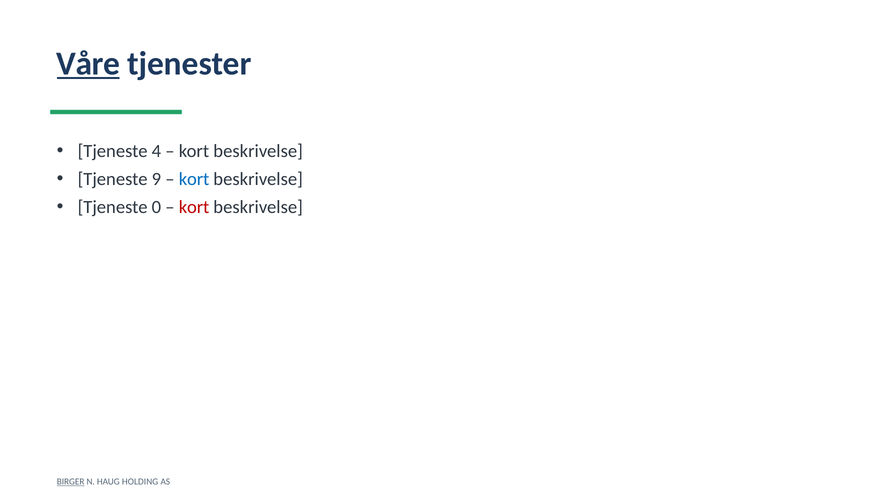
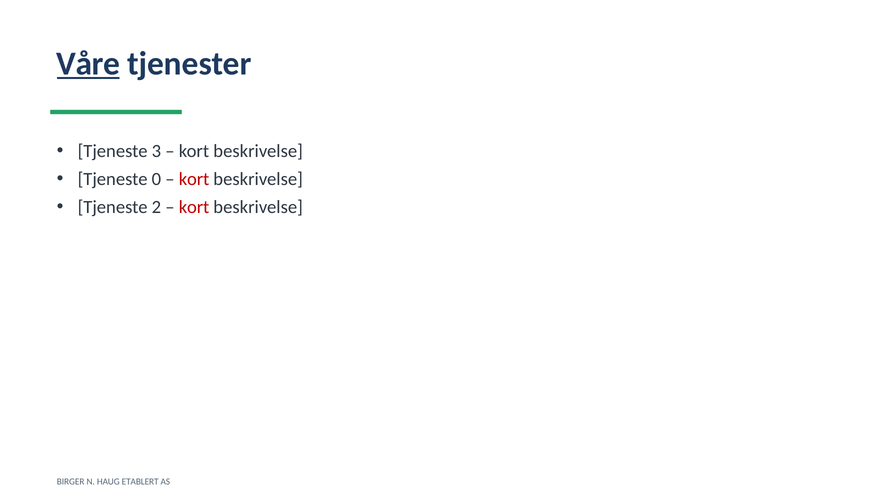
4: 4 -> 3
9: 9 -> 0
kort at (194, 179) colour: blue -> red
0: 0 -> 2
BIRGER underline: present -> none
HOLDING: HOLDING -> ETABLERT
